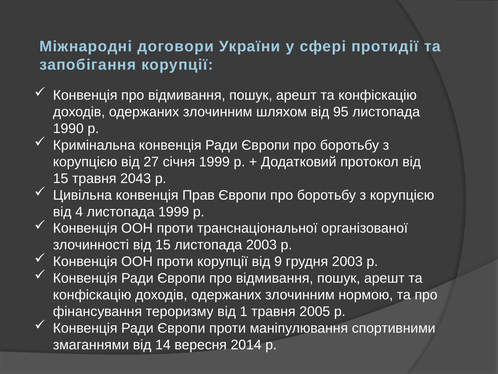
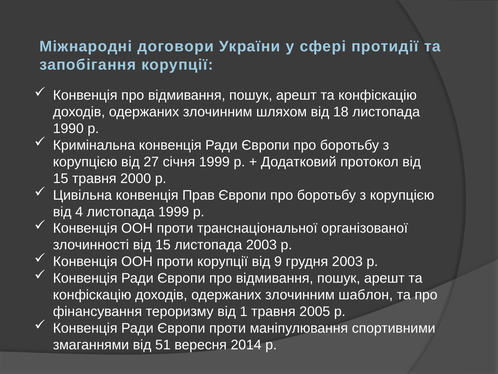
95: 95 -> 18
2043: 2043 -> 2000
нормою: нормою -> шаблон
14: 14 -> 51
